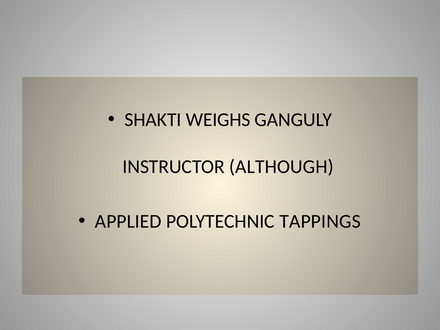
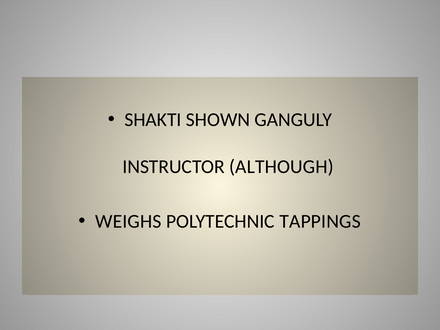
WEIGHS: WEIGHS -> SHOWN
APPLIED: APPLIED -> WEIGHS
